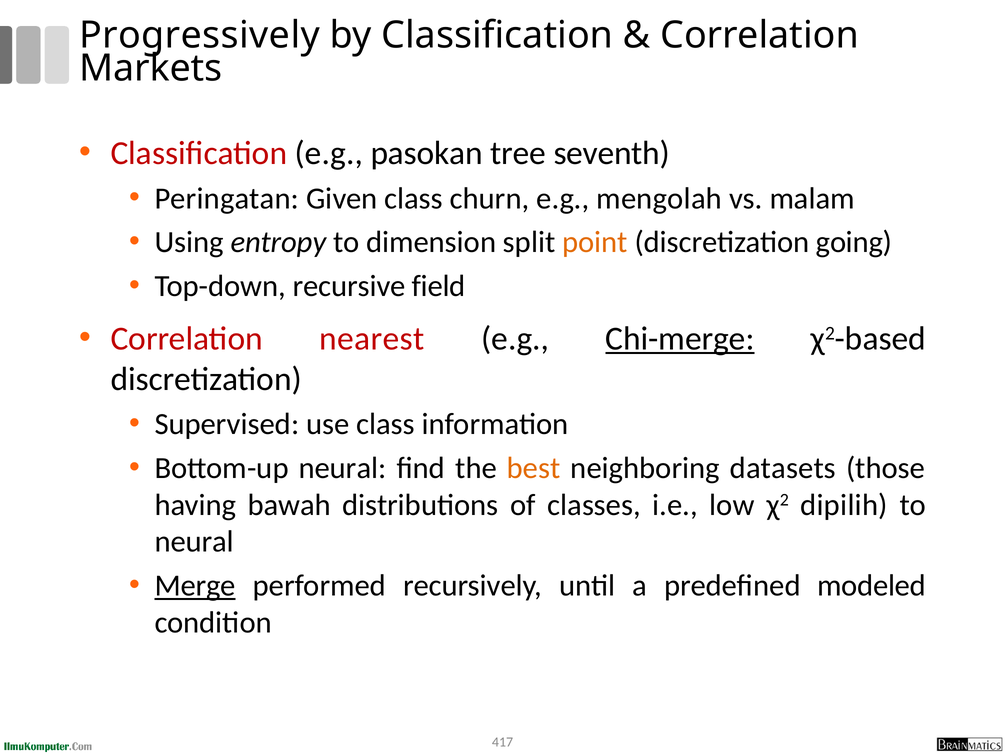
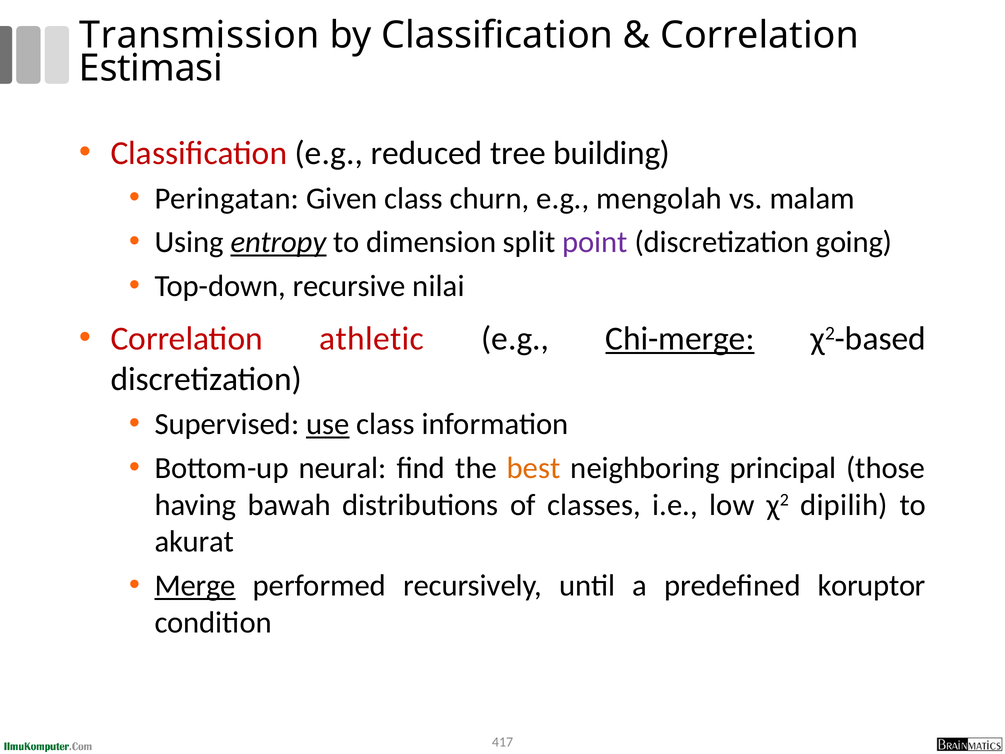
Progressively: Progressively -> Transmission
Markets: Markets -> Estimasi
pasokan: pasokan -> reduced
seventh: seventh -> building
entropy underline: none -> present
point colour: orange -> purple
field: field -> nilai
nearest: nearest -> athletic
use underline: none -> present
datasets: datasets -> principal
neural at (194, 542): neural -> akurat
modeled: modeled -> koruptor
